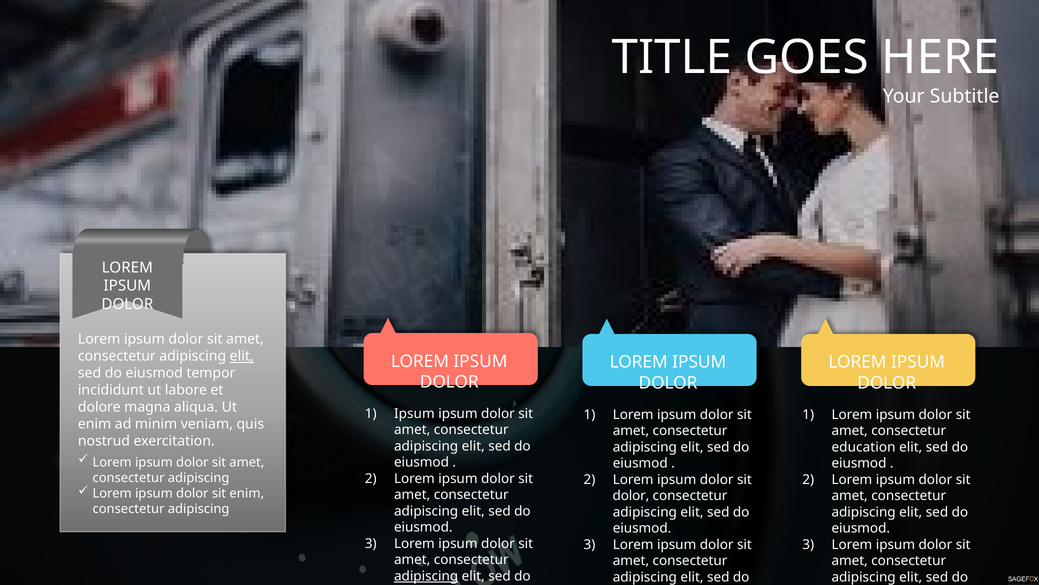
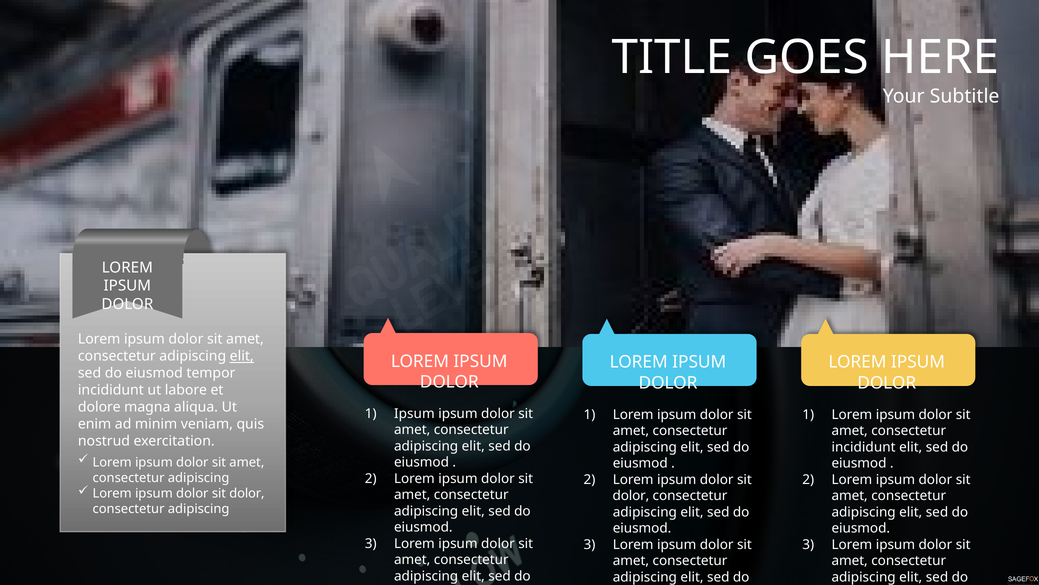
education at (864, 447): education -> incididunt
enim at (247, 493): enim -> dolor
adipiscing at (426, 576) underline: present -> none
